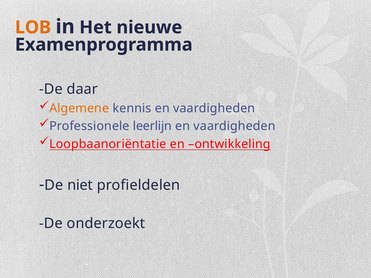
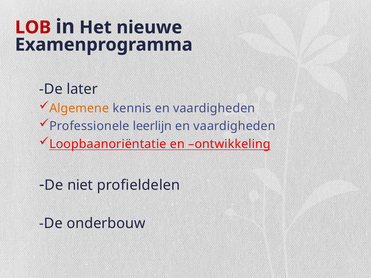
LOB colour: orange -> red
daar: daar -> later
onderzoekt: onderzoekt -> onderbouw
